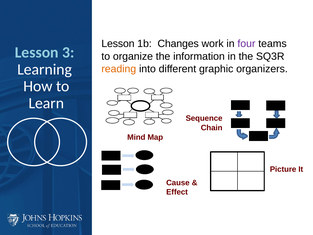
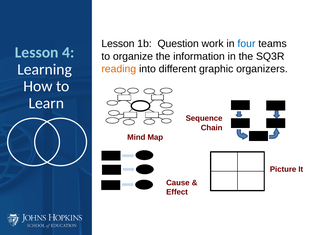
Changes: Changes -> Question
four colour: purple -> blue
3: 3 -> 4
